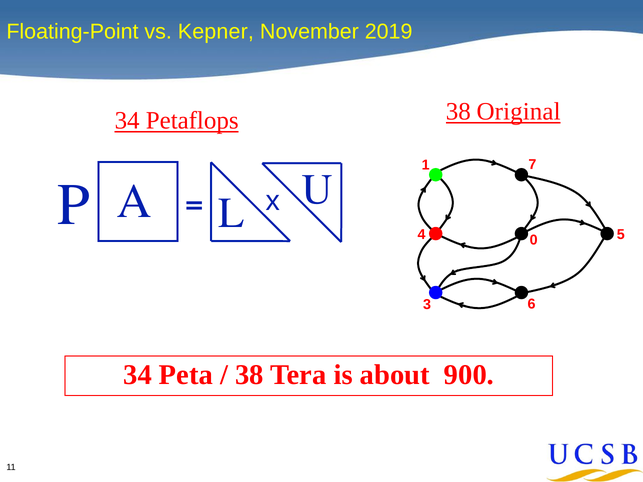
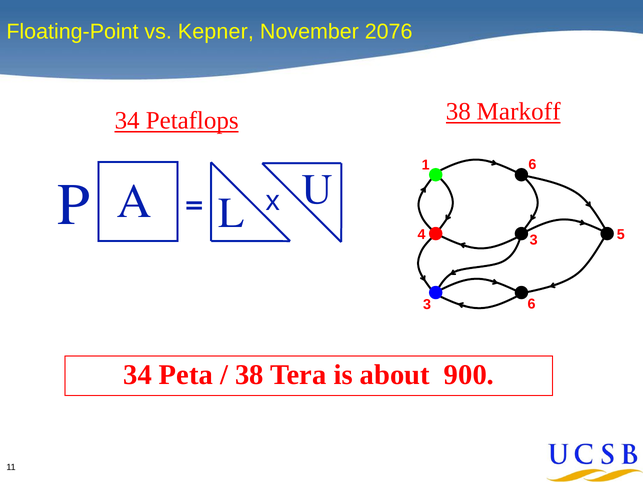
2019: 2019 -> 2076
Original: Original -> Markoff
1 7: 7 -> 6
4 0: 0 -> 3
